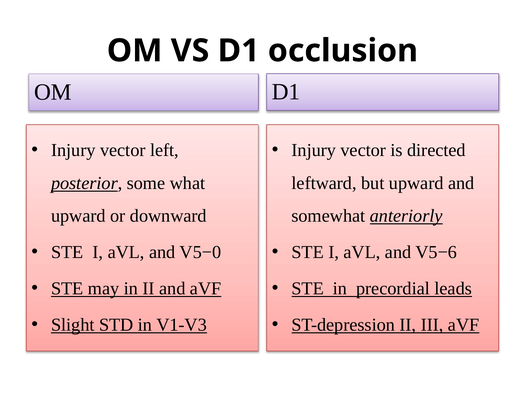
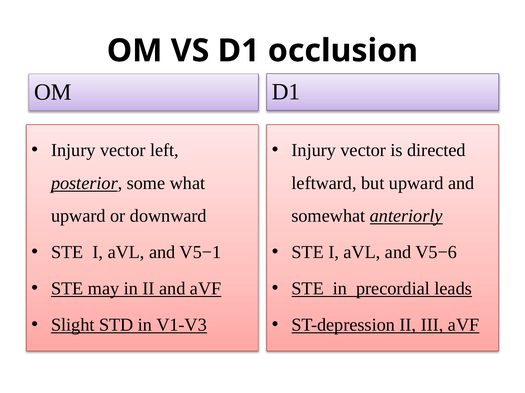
V5−0: V5−0 -> V5−1
